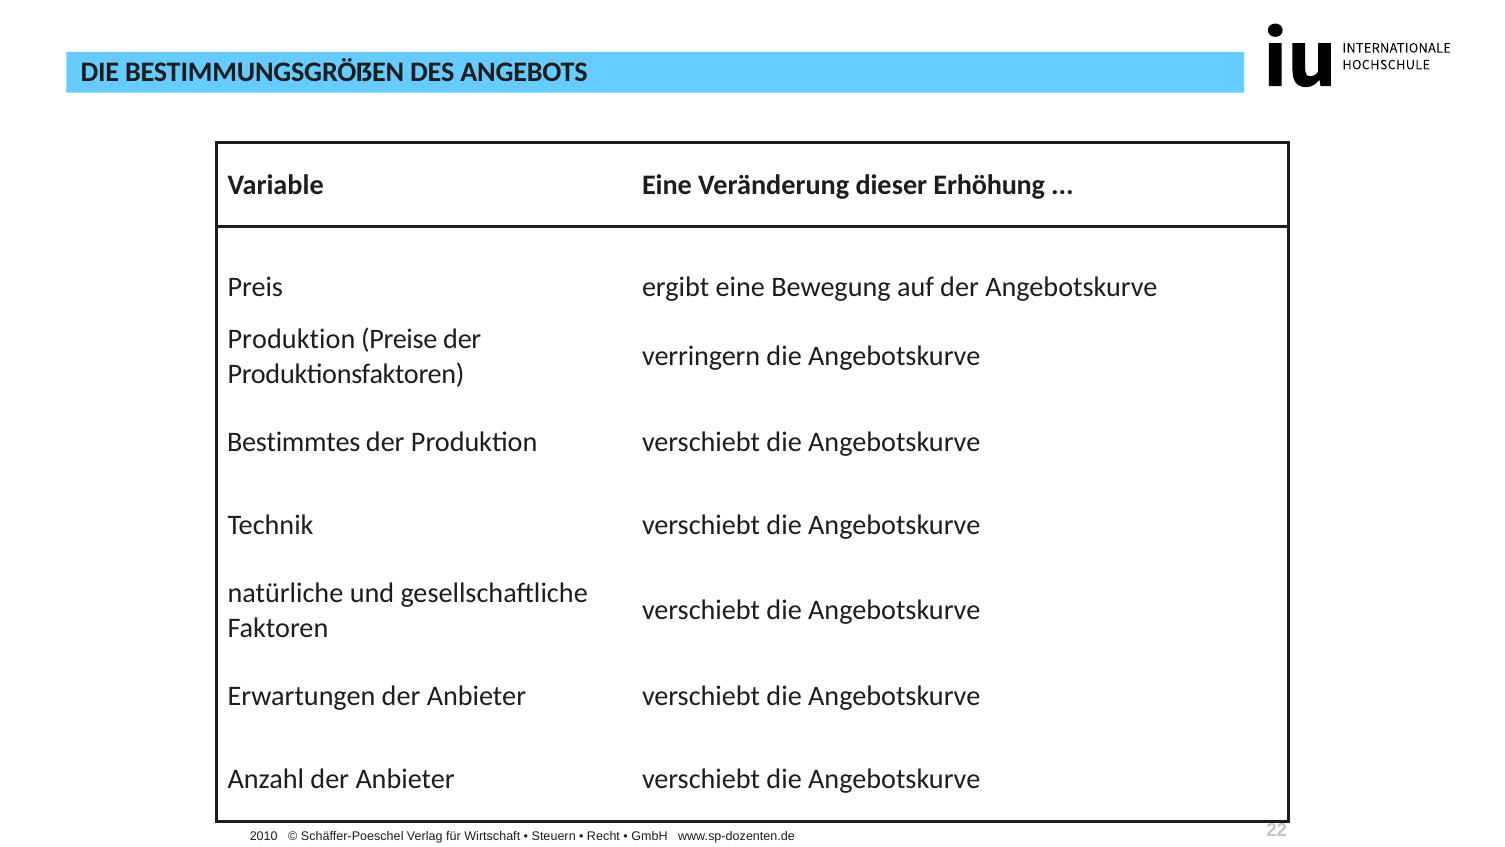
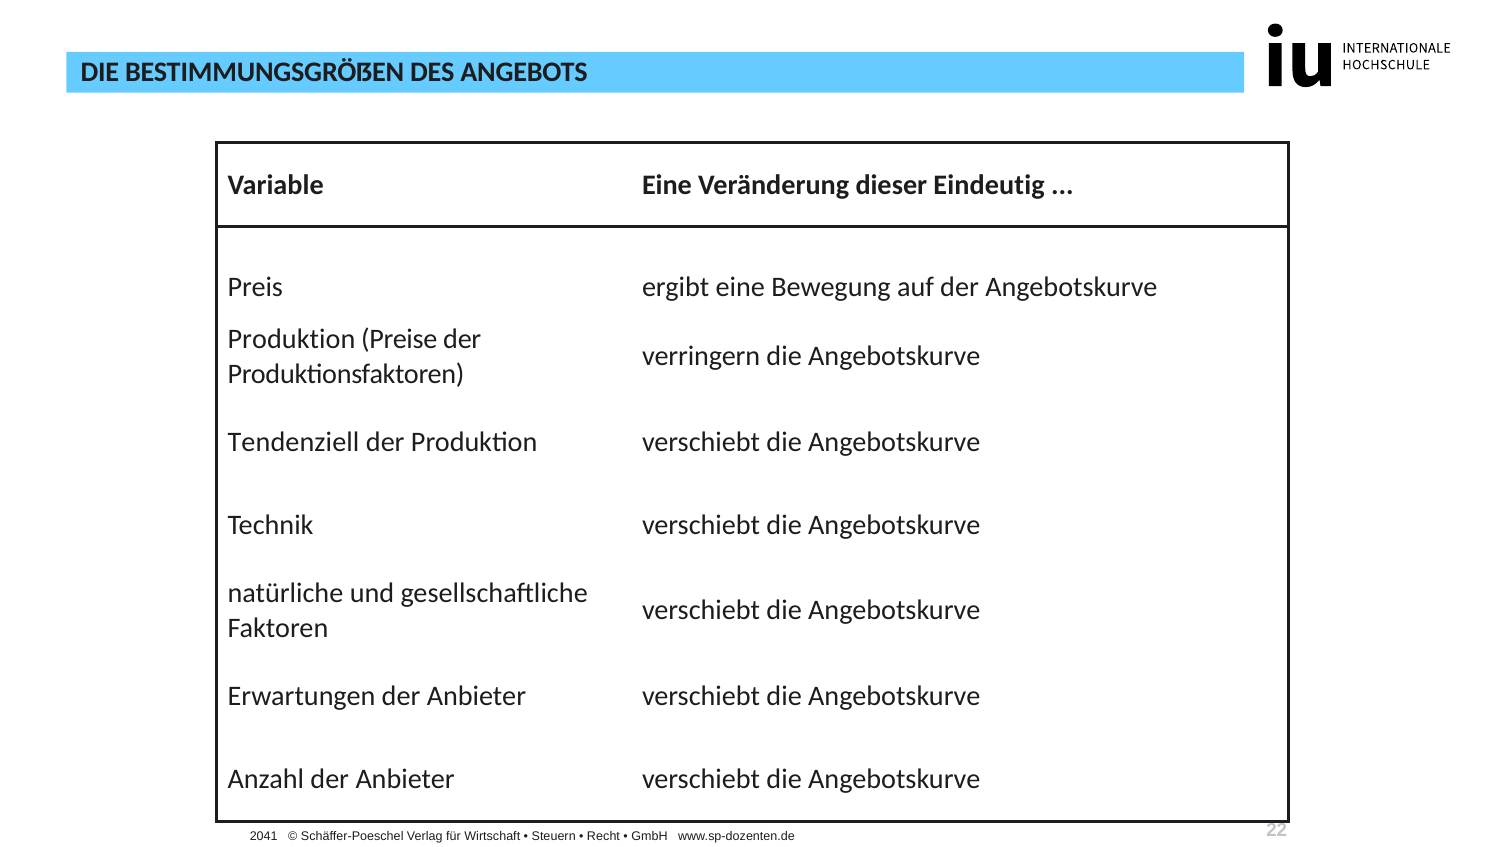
Erhöhung: Erhöhung -> Eindeutig
Bestimmtes: Bestimmtes -> Tendenziell
2010: 2010 -> 2041
